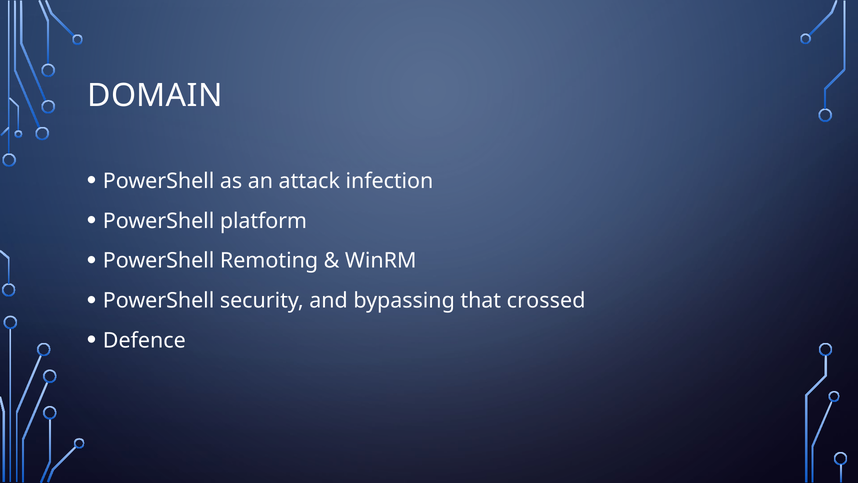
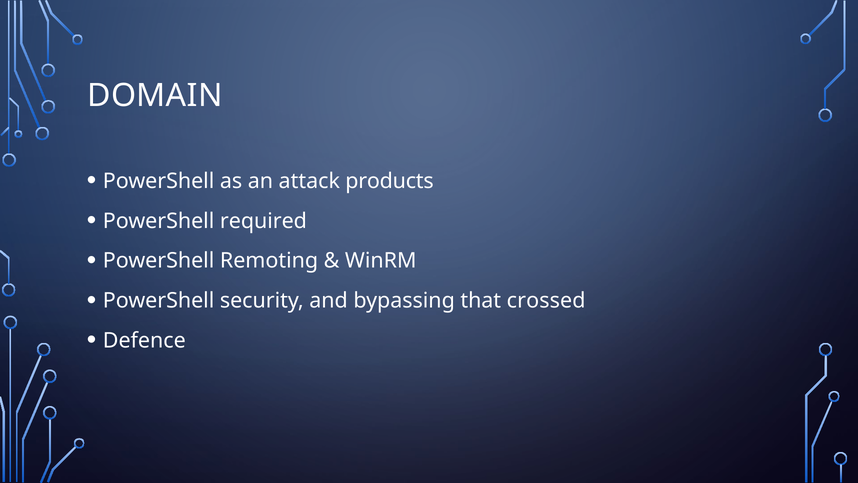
infection: infection -> products
platform: platform -> required
